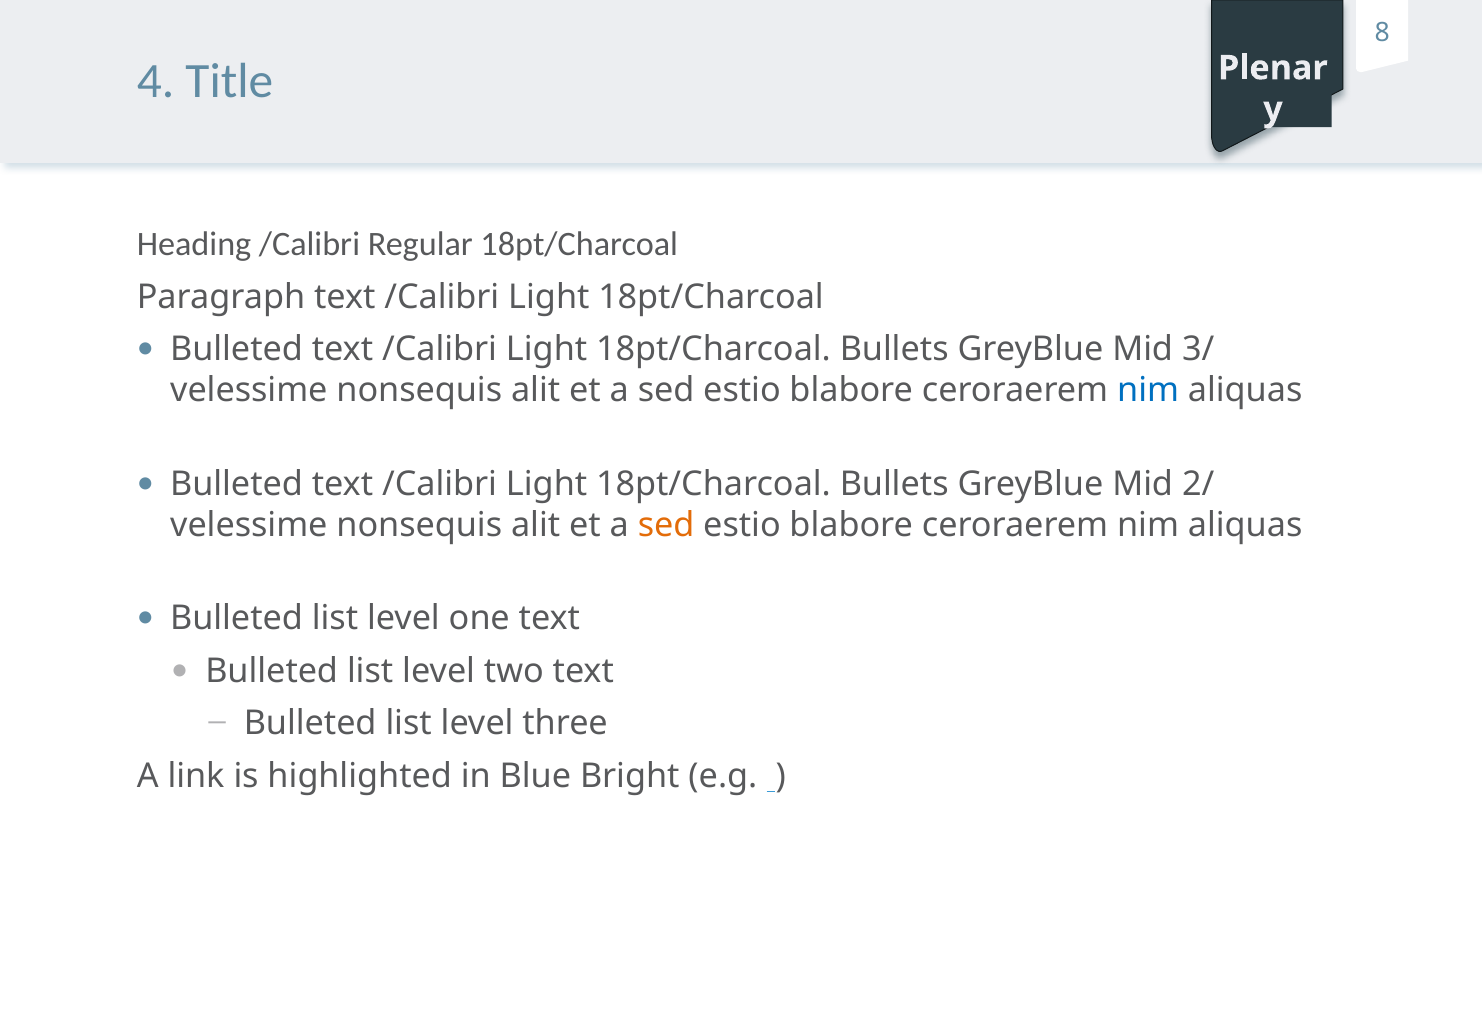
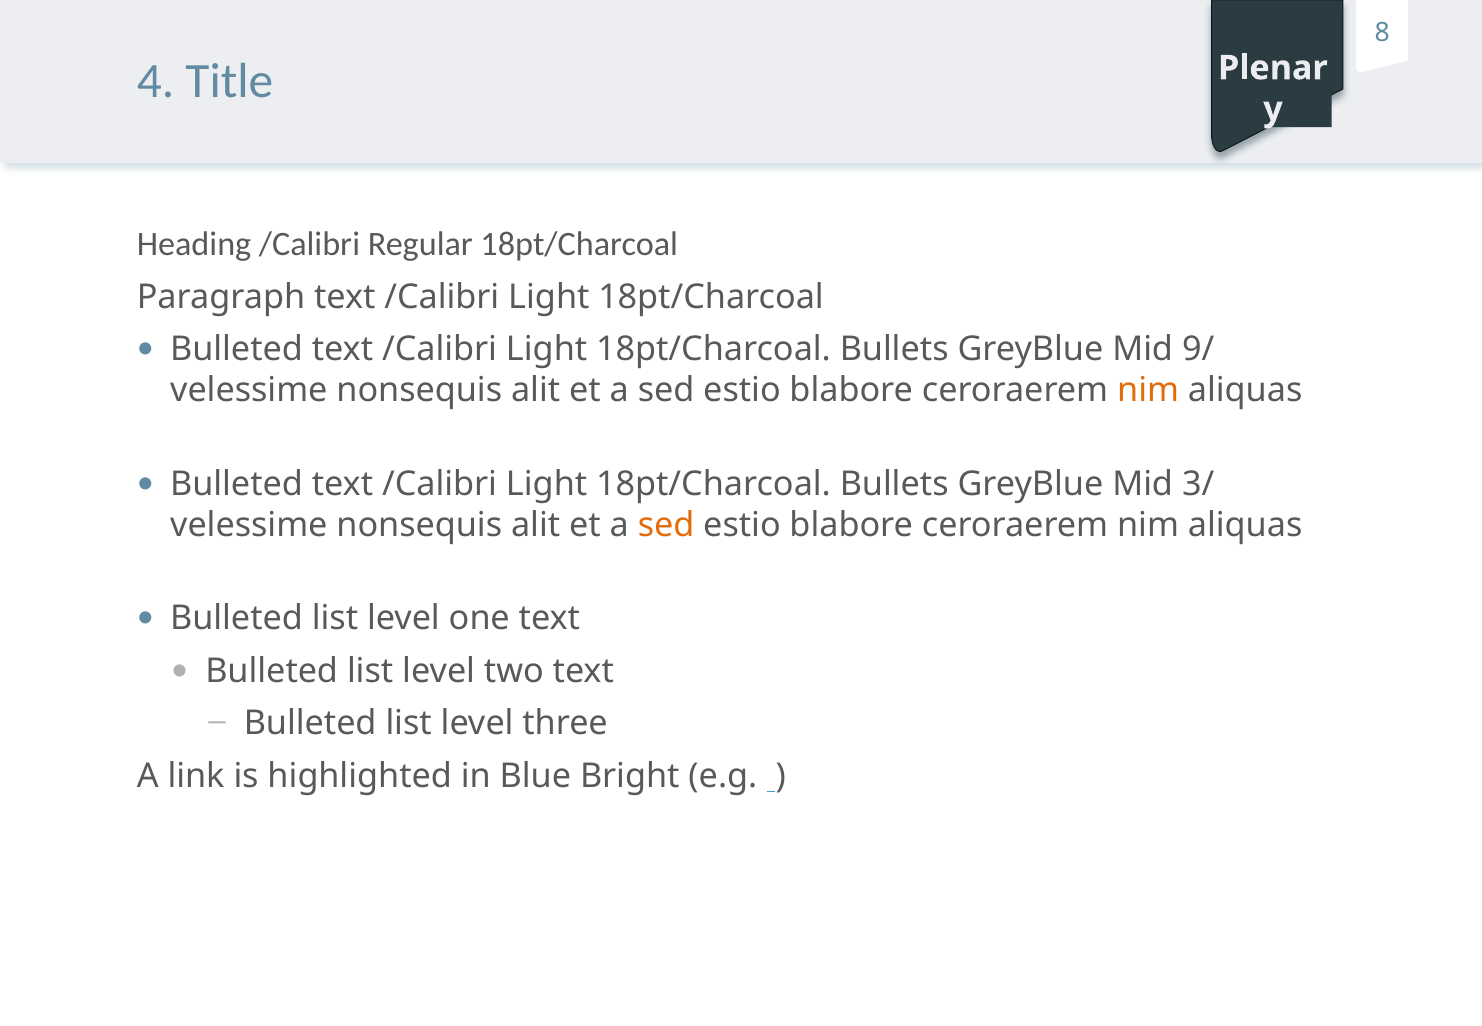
3/: 3/ -> 9/
nim at (1148, 391) colour: blue -> orange
2/: 2/ -> 3/
